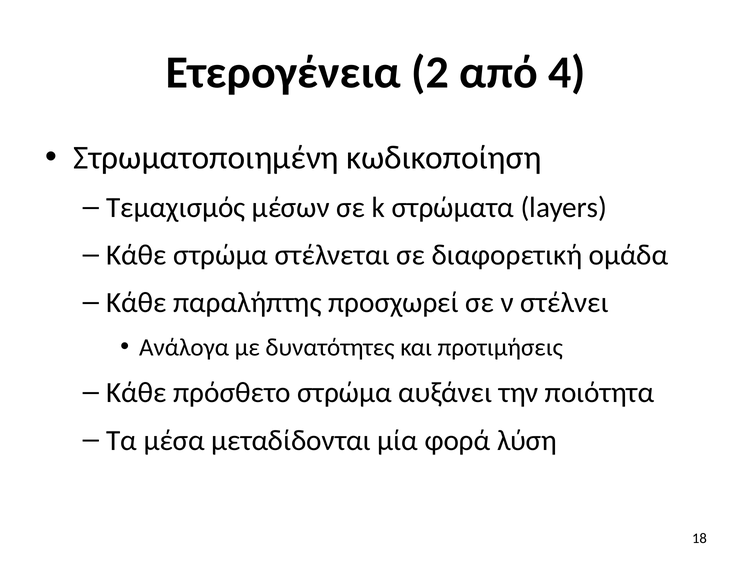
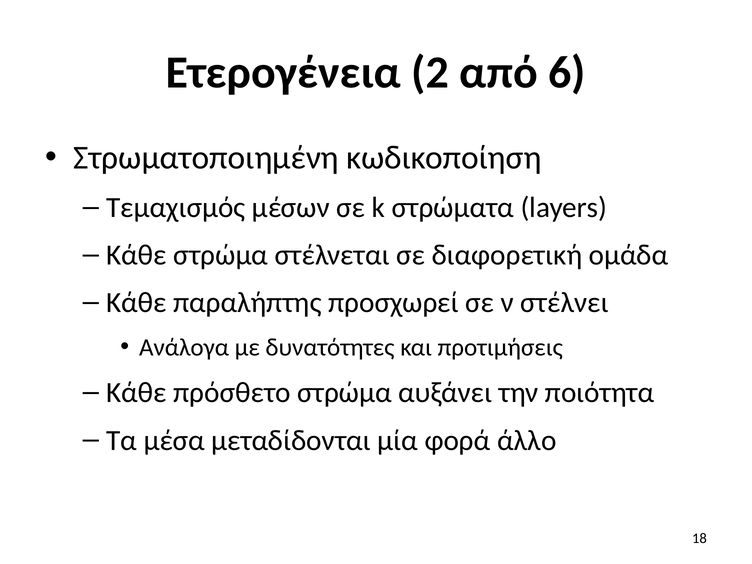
4: 4 -> 6
λύση: λύση -> άλλο
